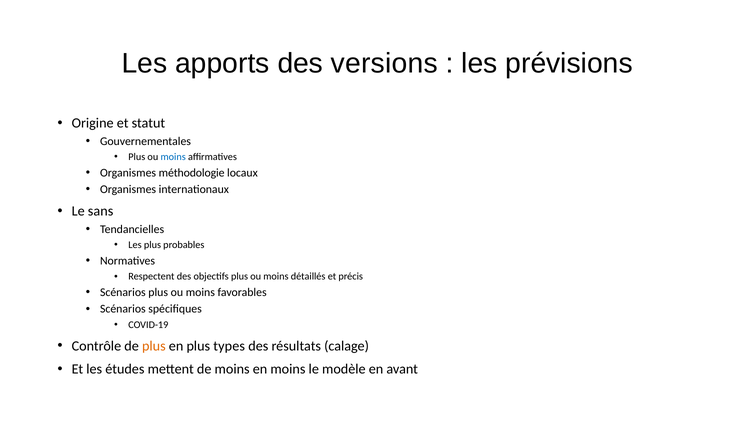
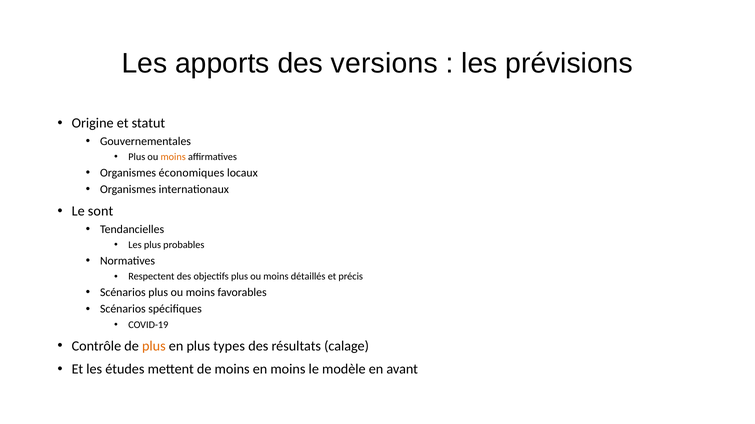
moins at (173, 157) colour: blue -> orange
méthodologie: méthodologie -> économiques
sans: sans -> sont
